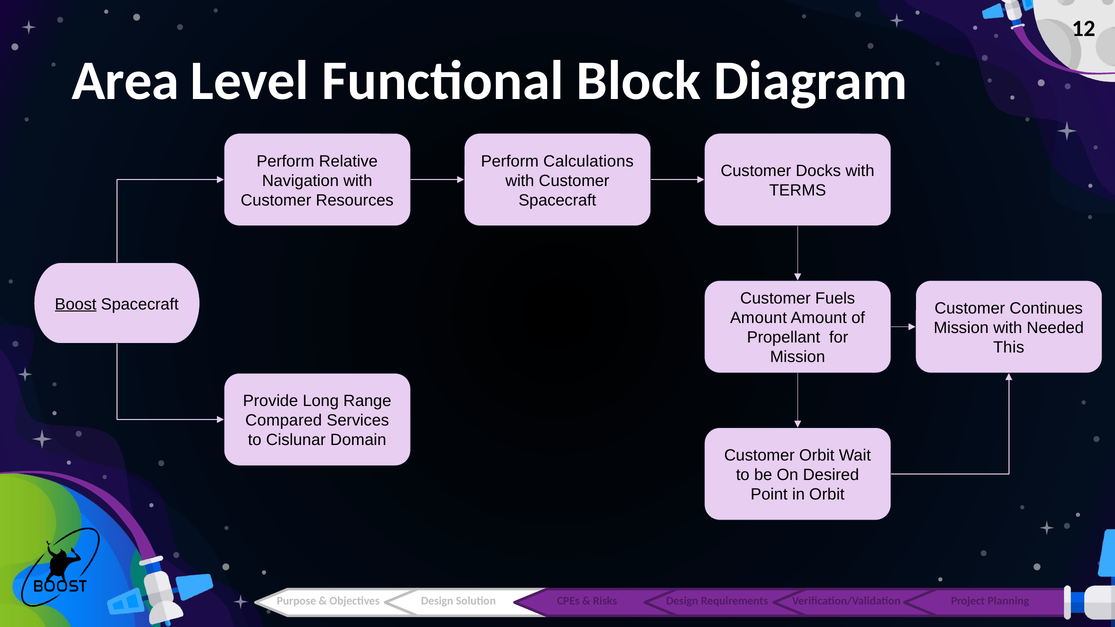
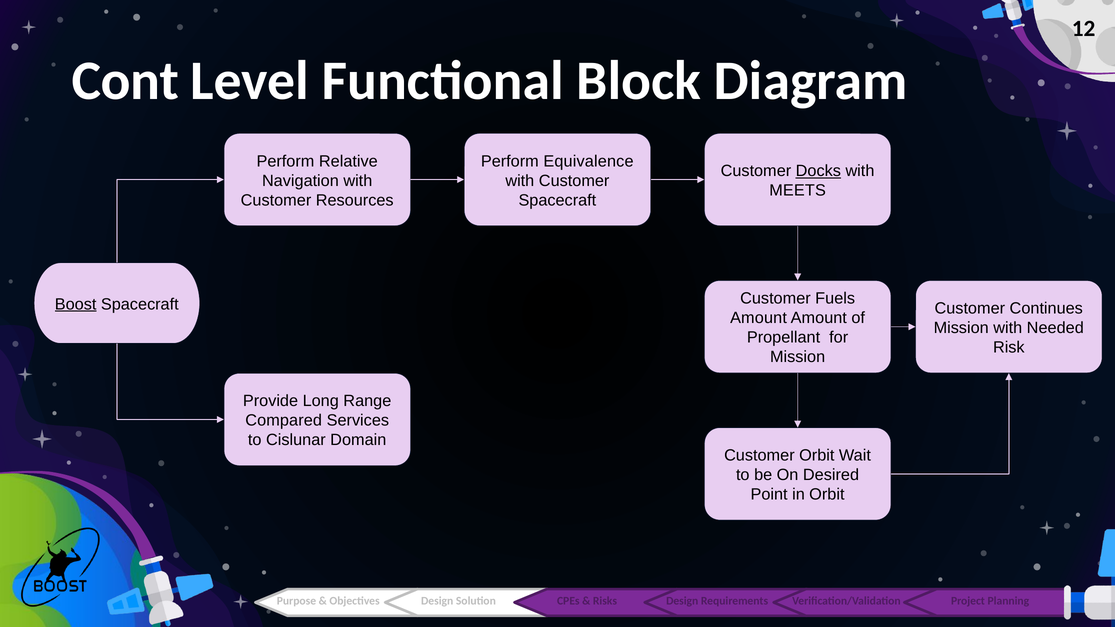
Area: Area -> Cont
Calculations: Calculations -> Equivalence
Docks underline: none -> present
TERMS: TERMS -> MEETS
This: This -> Risk
